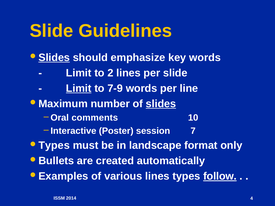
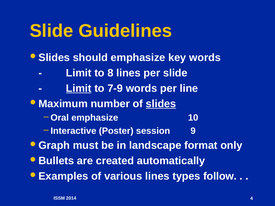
Slides at (54, 58) underline: present -> none
2: 2 -> 8
Oral comments: comments -> emphasize
7: 7 -> 9
Types at (54, 146): Types -> Graph
follow underline: present -> none
